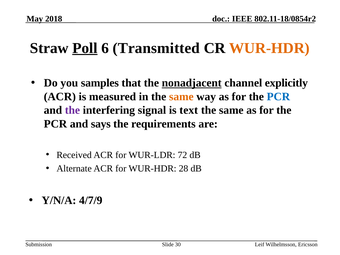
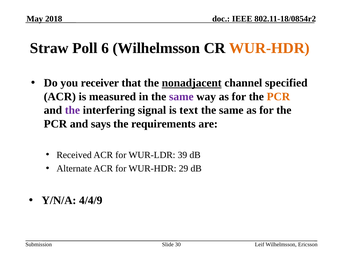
Poll underline: present -> none
6 Transmitted: Transmitted -> Wilhelmsson
samples: samples -> receiver
explicitly: explicitly -> specified
same at (181, 97) colour: orange -> purple
PCR at (278, 97) colour: blue -> orange
72: 72 -> 39
28: 28 -> 29
4/7/9: 4/7/9 -> 4/4/9
